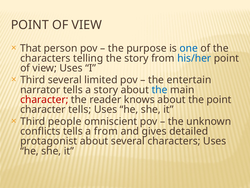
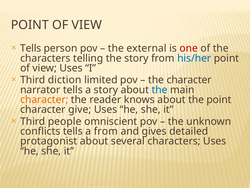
That at (31, 48): That -> Tells
purpose: purpose -> external
one colour: blue -> red
Third several: several -> diction
the entertain: entertain -> character
character at (44, 99) colour: red -> orange
character tells: tells -> give
